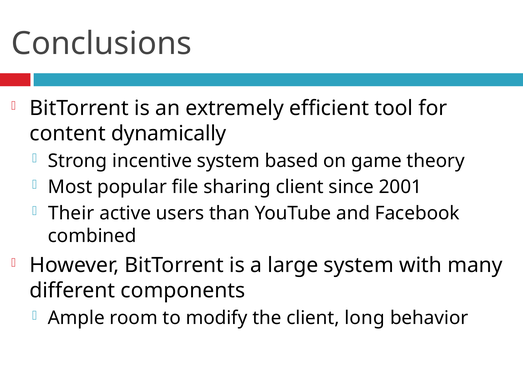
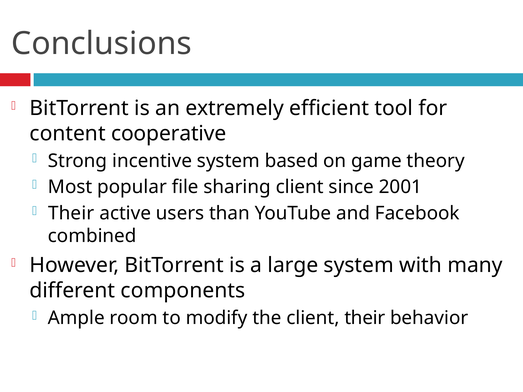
dynamically: dynamically -> cooperative
client long: long -> their
